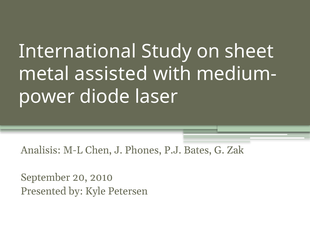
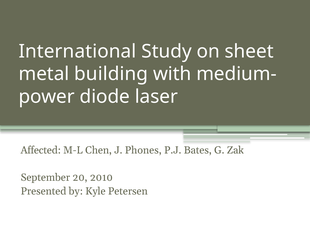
assisted: assisted -> building
Analisis: Analisis -> Affected
